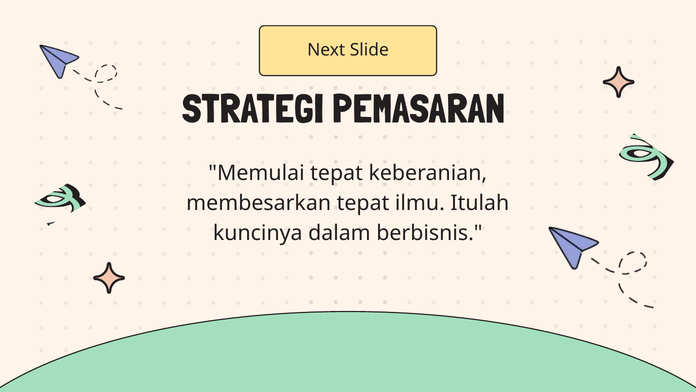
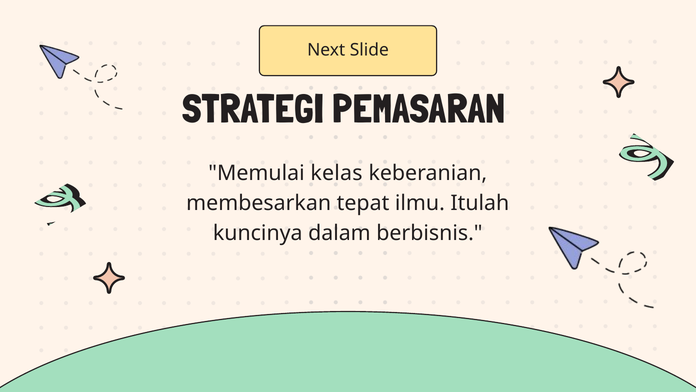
Memulai tepat: tepat -> kelas
